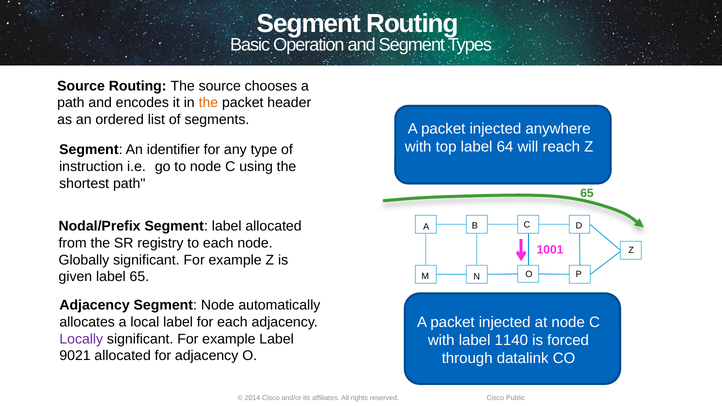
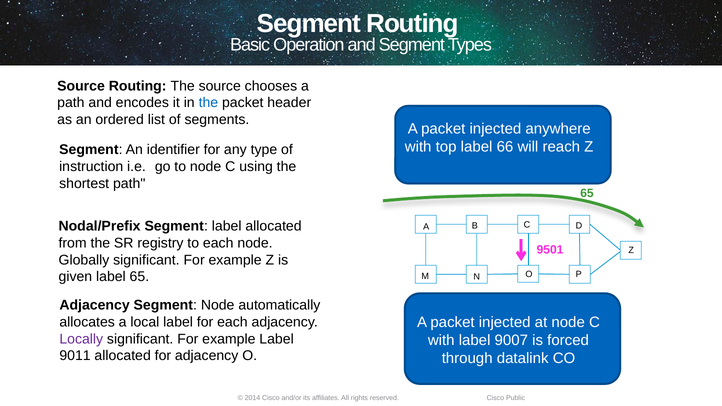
the at (208, 103) colour: orange -> blue
64: 64 -> 66
1001: 1001 -> 9501
1140: 1140 -> 9007
9021: 9021 -> 9011
